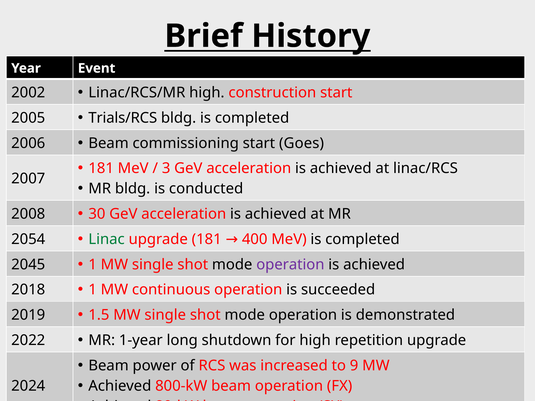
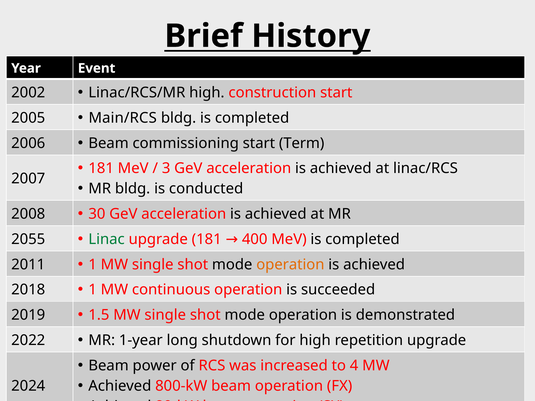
Trials/RCS: Trials/RCS -> Main/RCS
Goes: Goes -> Term
2054: 2054 -> 2055
2045: 2045 -> 2011
operation at (290, 265) colour: purple -> orange
9: 9 -> 4
